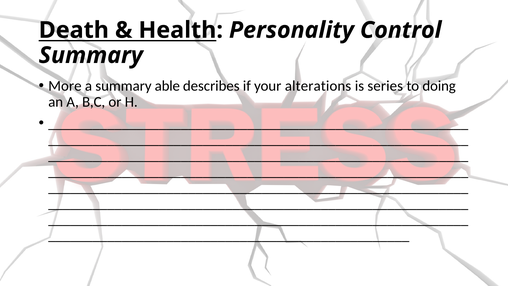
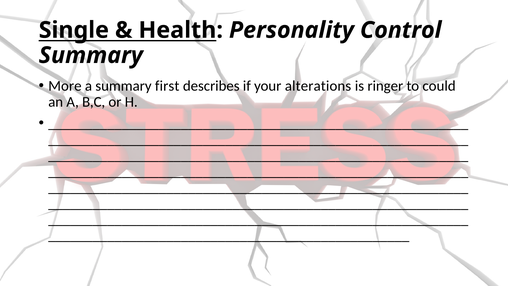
Death: Death -> Single
able: able -> first
series: series -> ringer
doing: doing -> could
